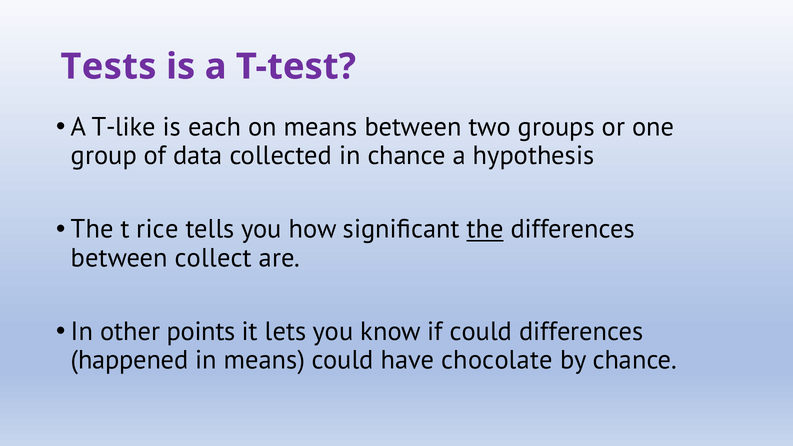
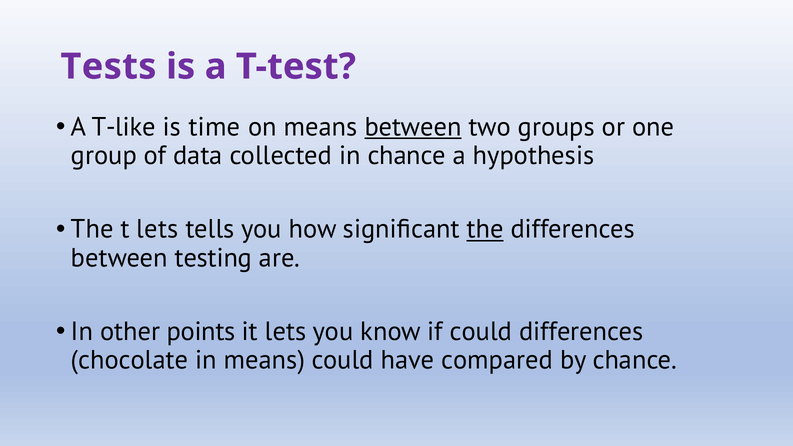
each: each -> time
between at (413, 127) underline: none -> present
t rice: rice -> lets
collect: collect -> testing
happened: happened -> chocolate
chocolate: chocolate -> compared
